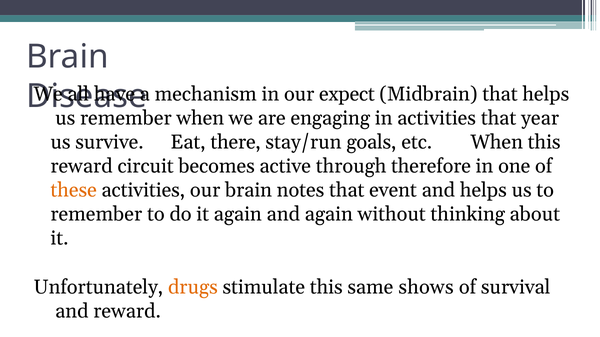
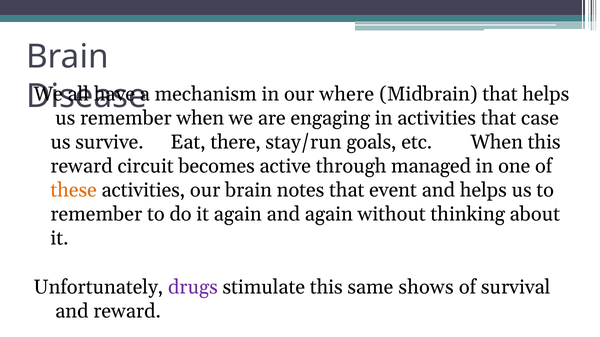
expect: expect -> where
year: year -> case
therefore: therefore -> managed
drugs colour: orange -> purple
